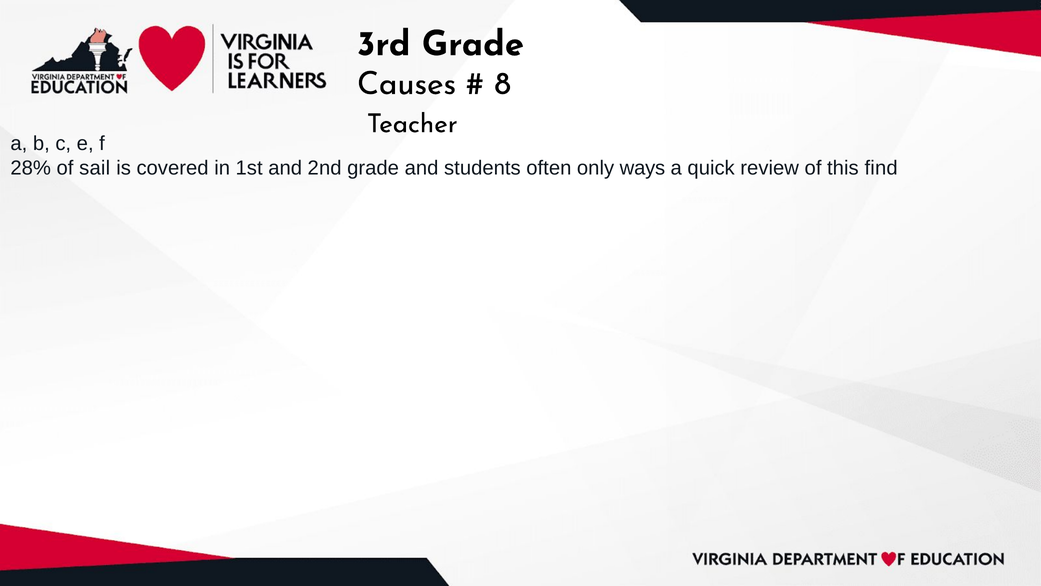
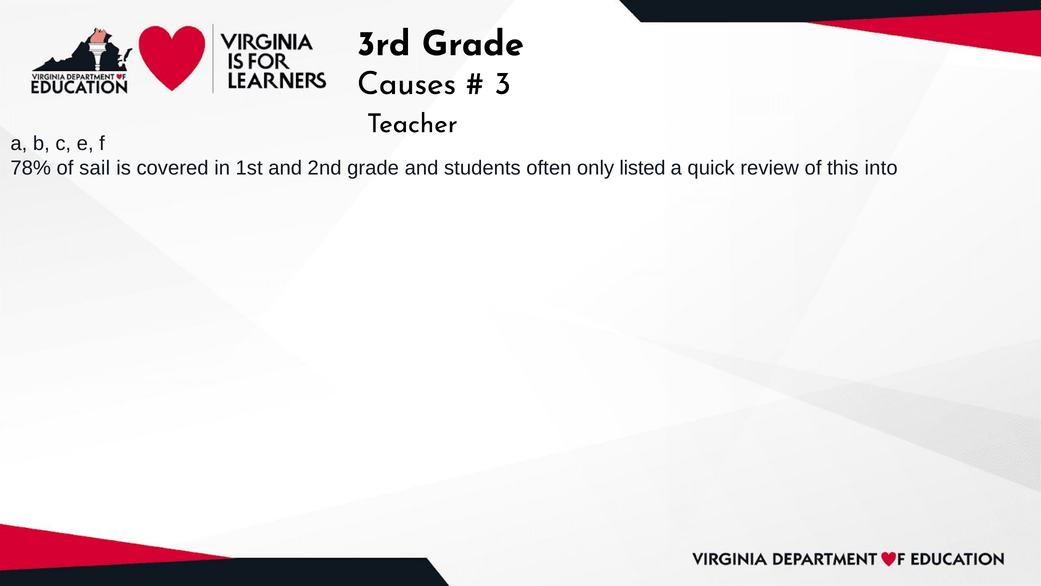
8: 8 -> 3
28%: 28% -> 78%
ways: ways -> listed
find: find -> into
